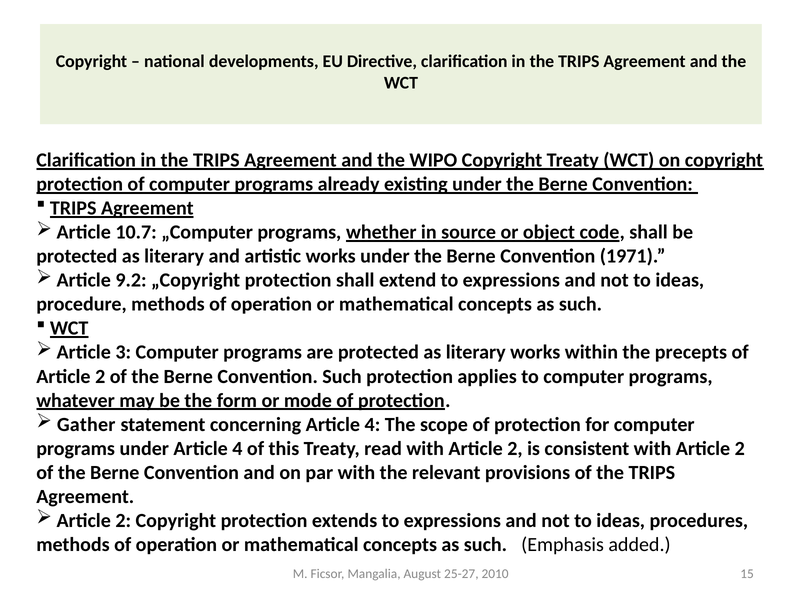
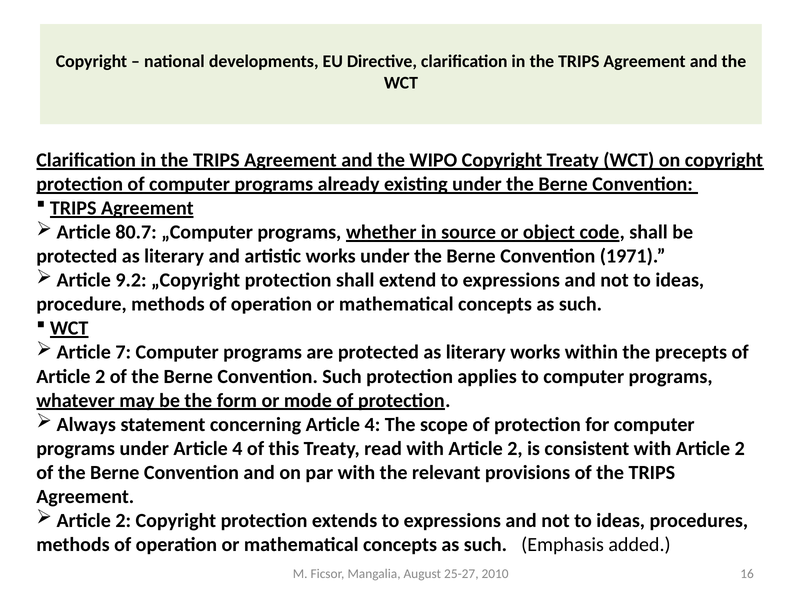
10.7: 10.7 -> 80.7
3: 3 -> 7
Gather: Gather -> Always
15: 15 -> 16
